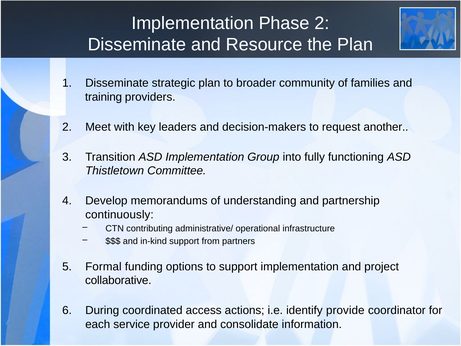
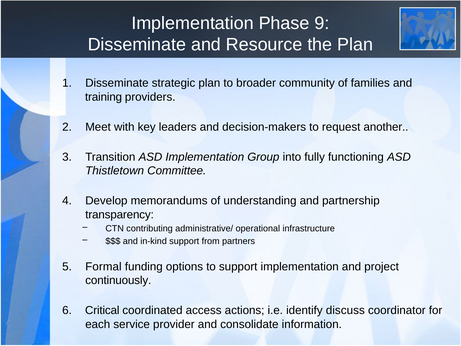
Phase 2: 2 -> 9
continuously: continuously -> transparency
collaborative: collaborative -> continuously
During: During -> Critical
provide: provide -> discuss
